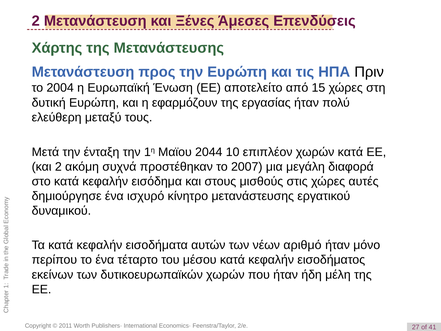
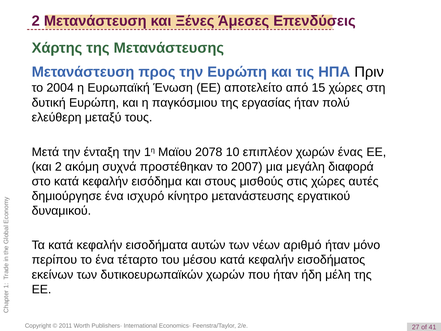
εφαρμόζουν: εφαρμόζουν -> παγκόσμιου
2044: 2044 -> 2078
χωρών κατά: κατά -> ένας
